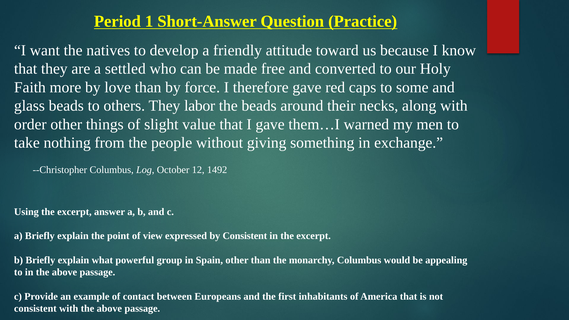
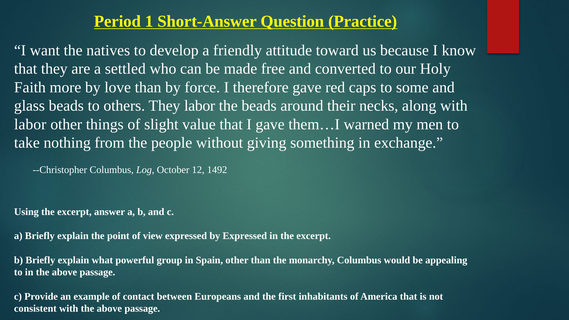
order at (30, 124): order -> labor
by Consistent: Consistent -> Expressed
